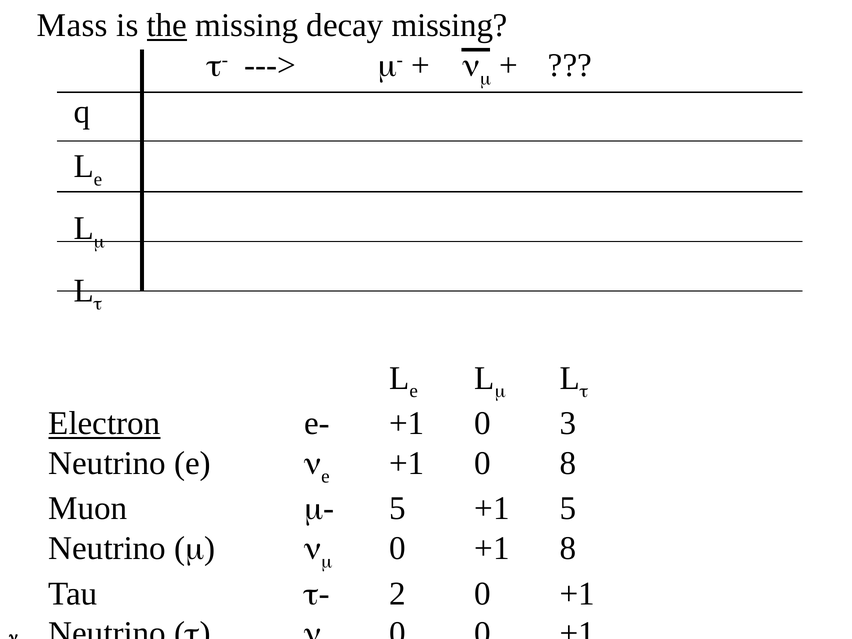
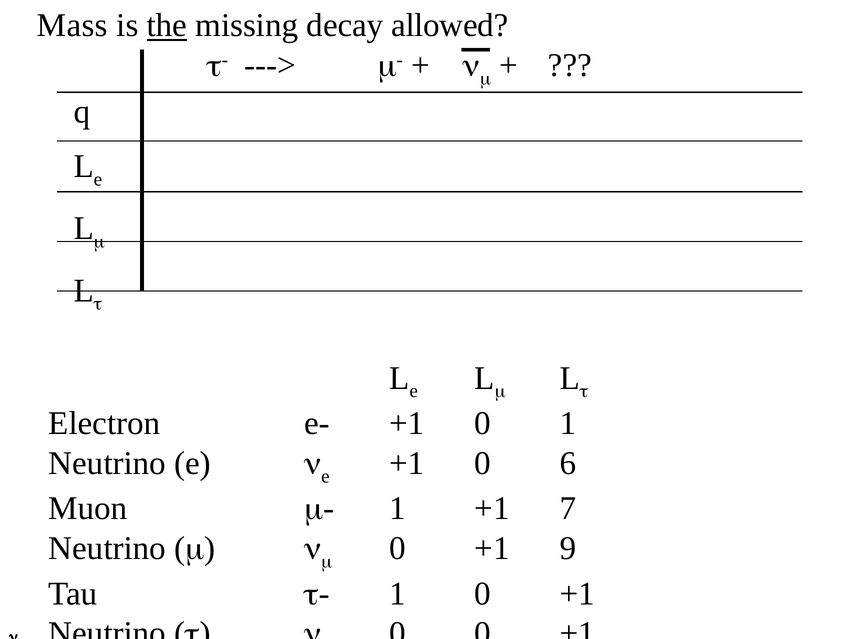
decay missing: missing -> allowed
Electron underline: present -> none
0 3: 3 -> 1
0 8: 8 -> 6
5 at (398, 509): 5 -> 1
+1 5: 5 -> 7
+1 8: 8 -> 9
2 at (398, 594): 2 -> 1
